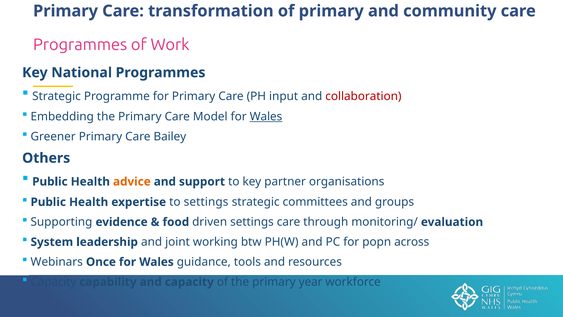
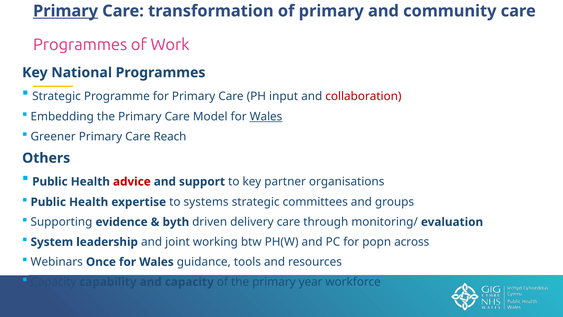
Primary at (66, 11) underline: none -> present
Bailey: Bailey -> Reach
advice colour: orange -> red
to settings: settings -> systems
food: food -> byth
driven settings: settings -> delivery
